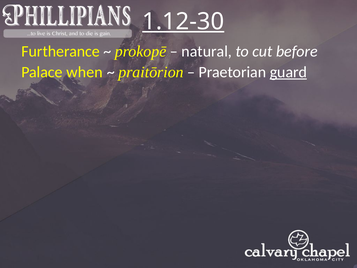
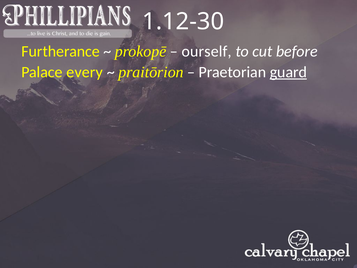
1.12-30 underline: present -> none
natural: natural -> ourself
when: when -> every
